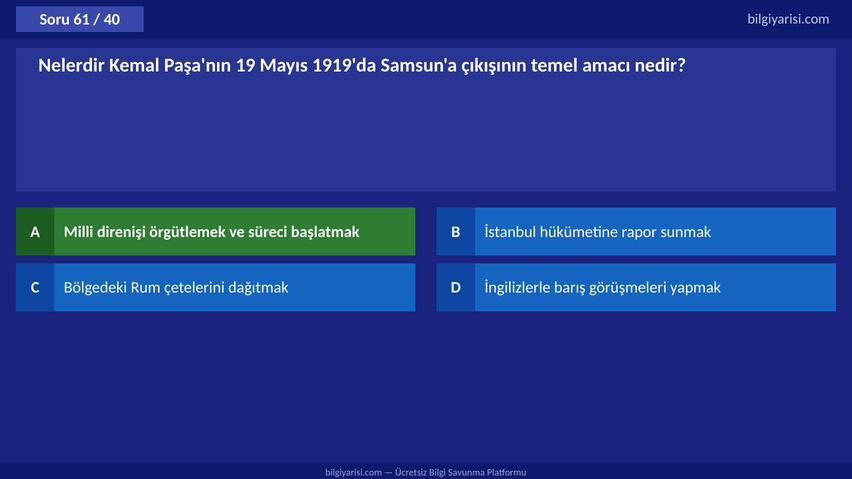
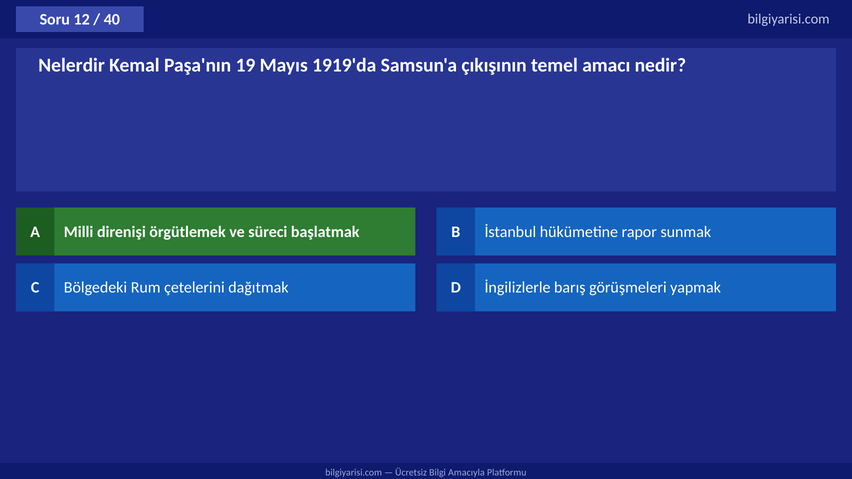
61: 61 -> 12
Savunma: Savunma -> Amacıyla
